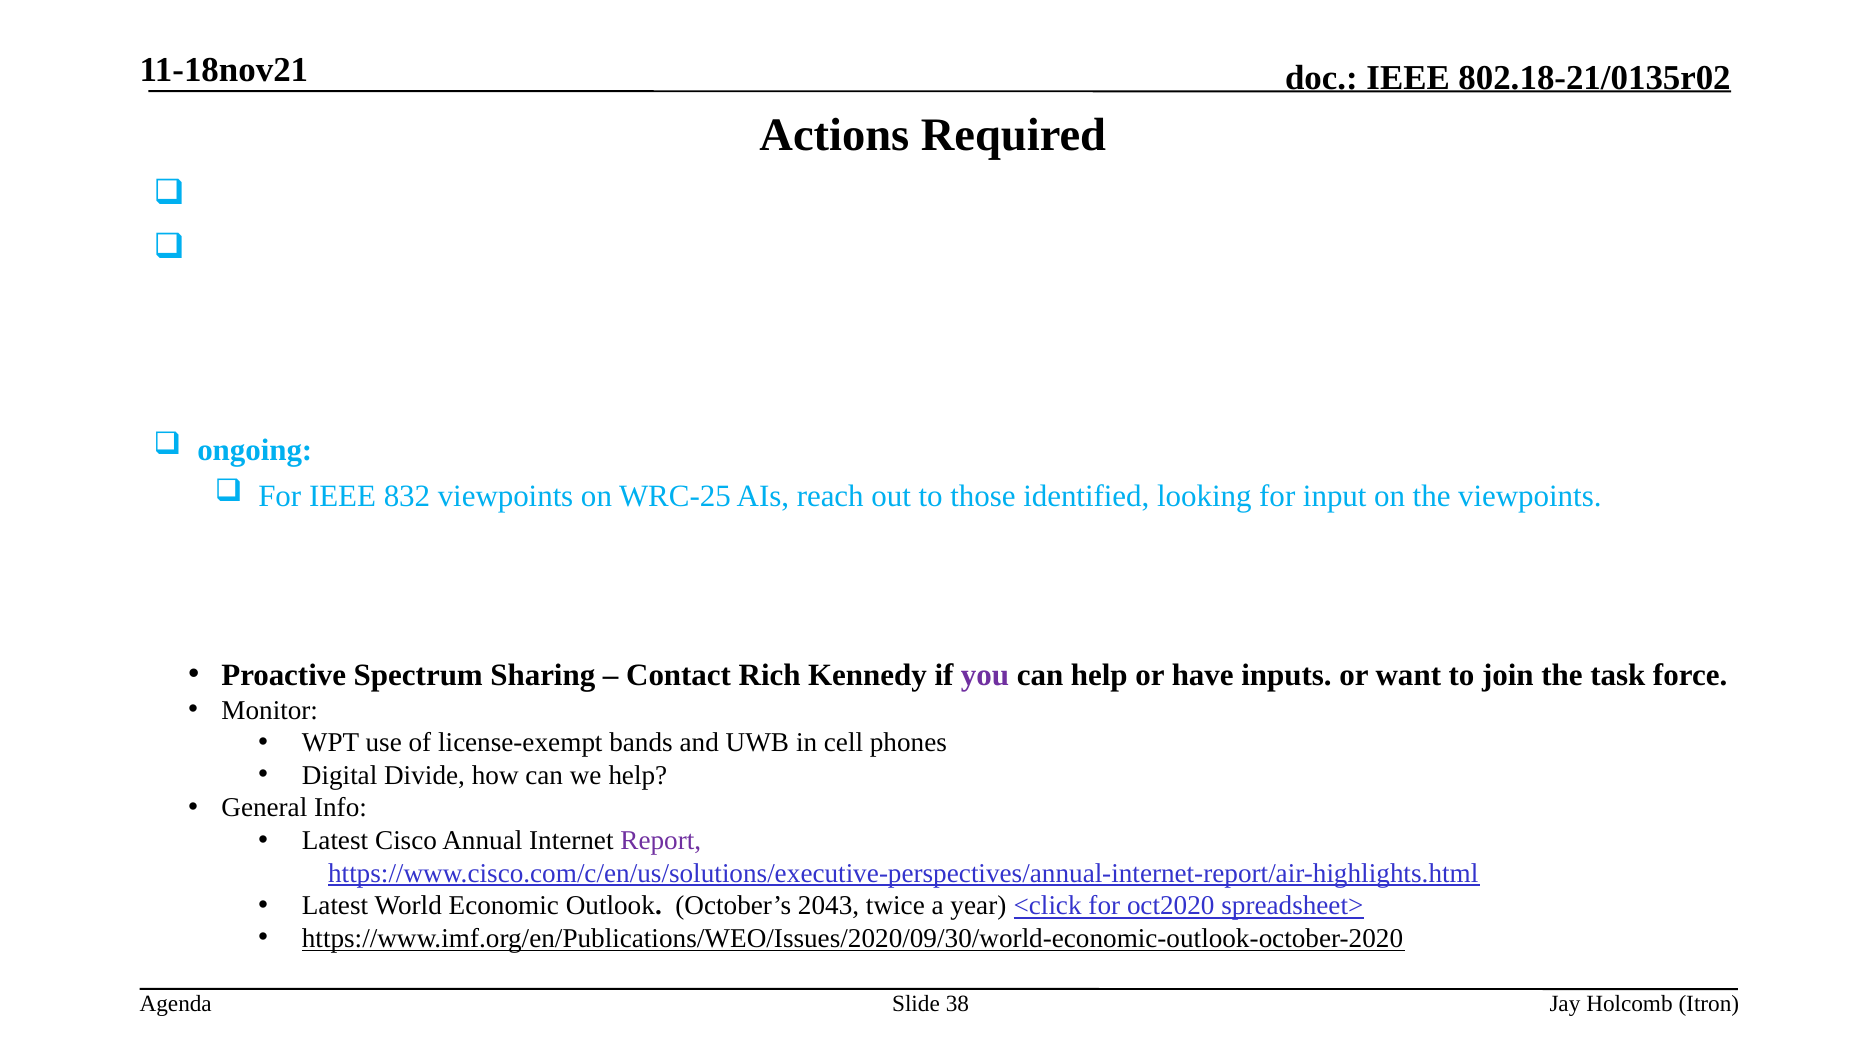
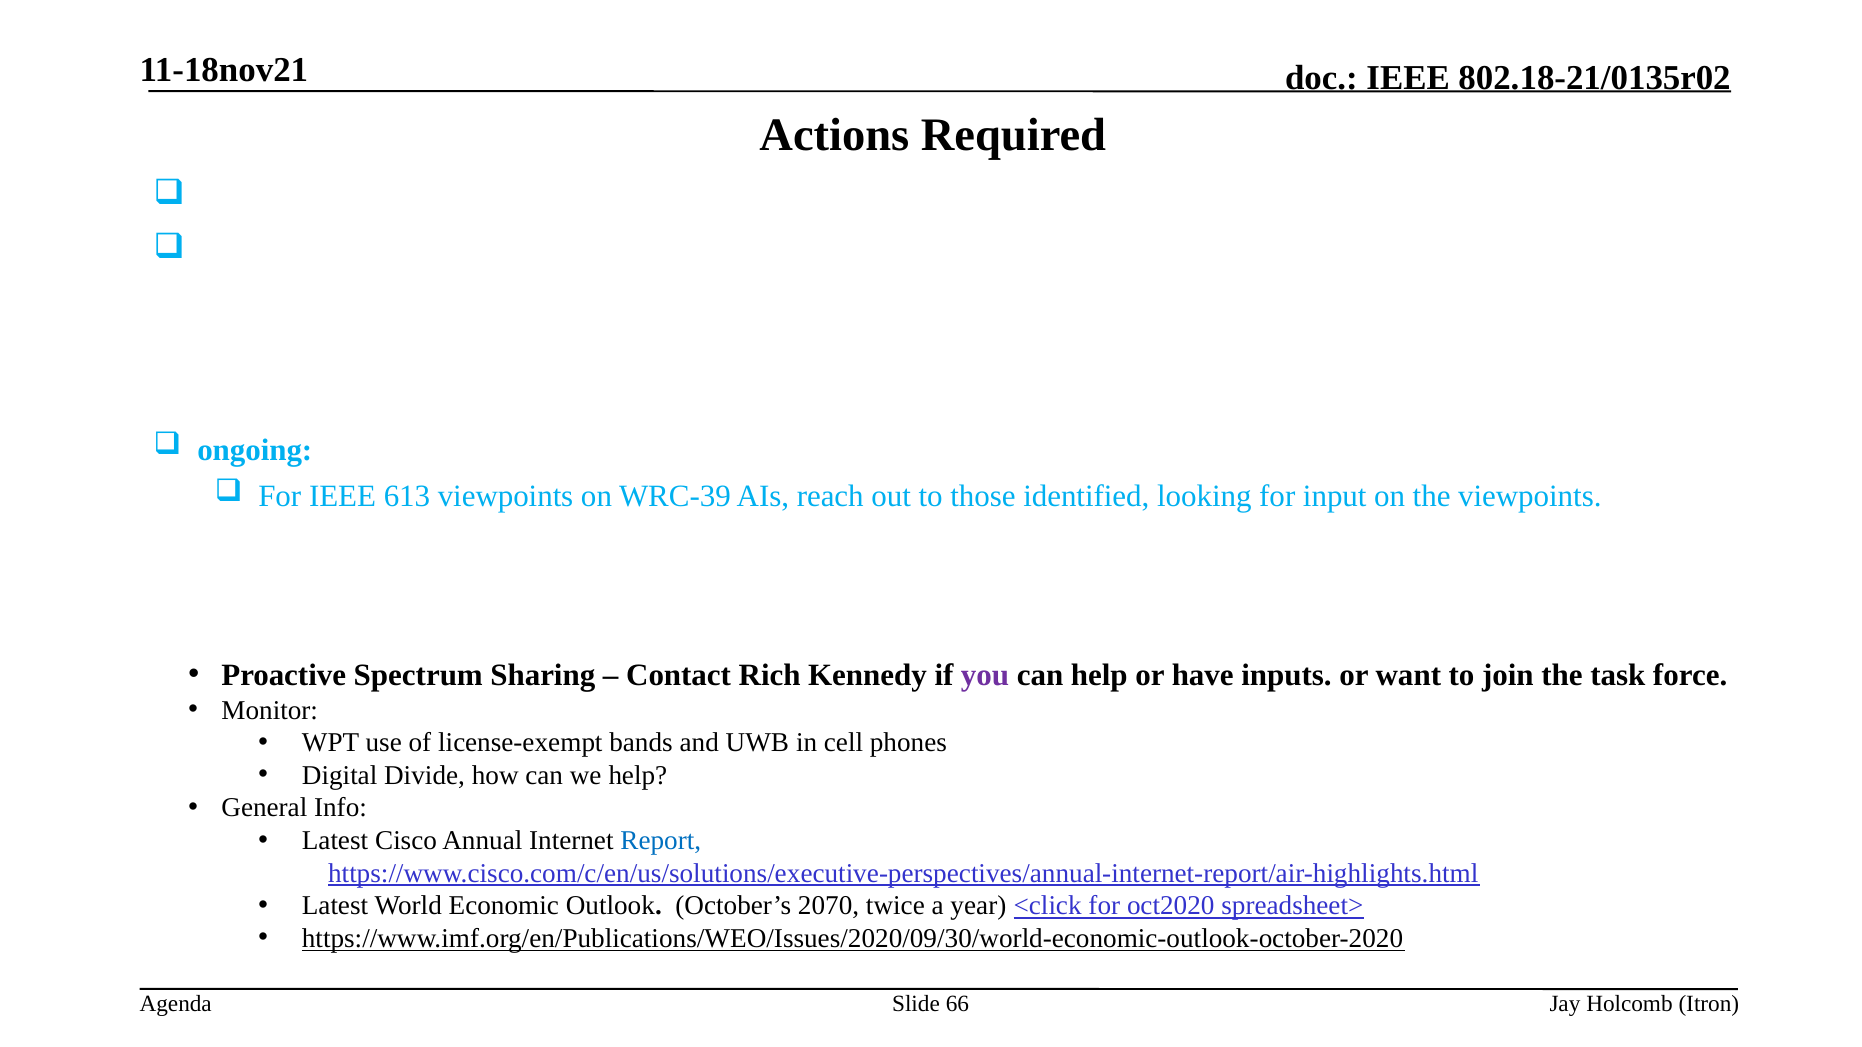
832: 832 -> 613
WRC-25: WRC-25 -> WRC-39
Report colour: purple -> blue
2043: 2043 -> 2070
38: 38 -> 66
